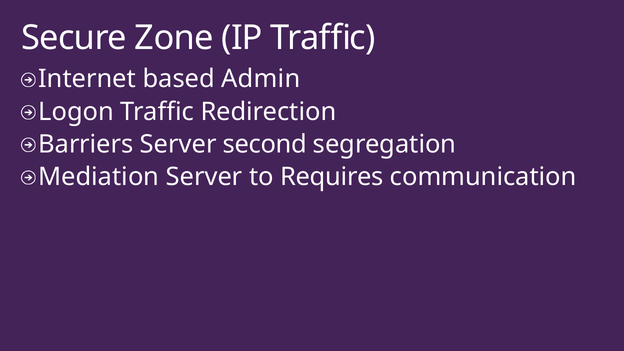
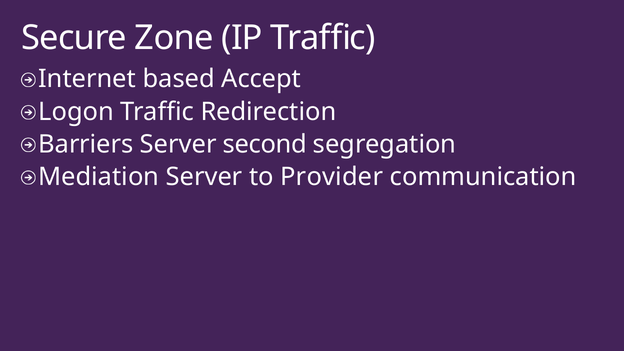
Admin: Admin -> Accept
Requires: Requires -> Provider
